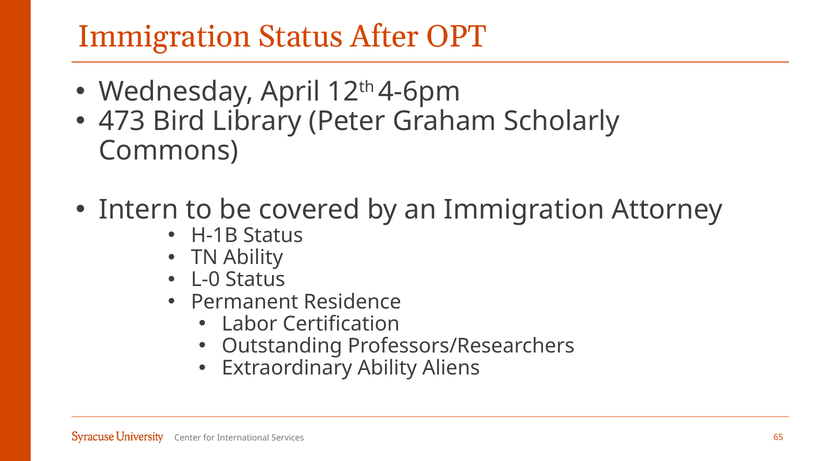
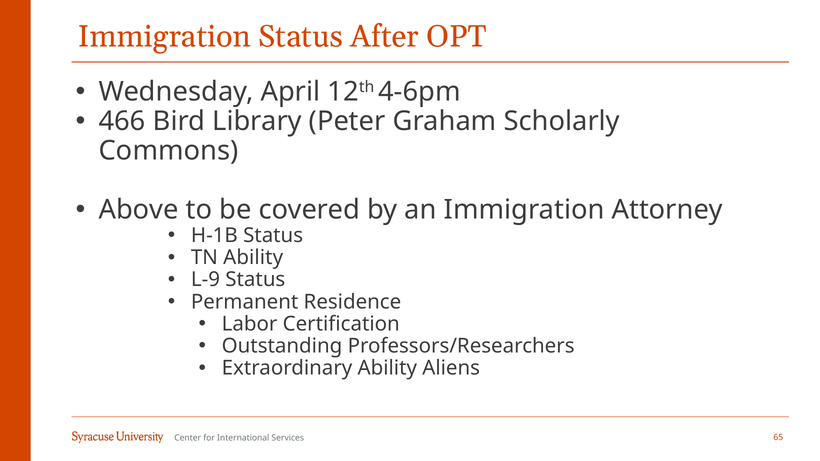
473: 473 -> 466
Intern: Intern -> Above
L-0: L-0 -> L-9
